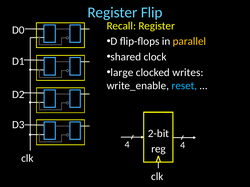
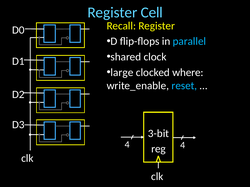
Flip: Flip -> Cell
parallel colour: yellow -> light blue
writes: writes -> where
2-bit: 2-bit -> 3-bit
